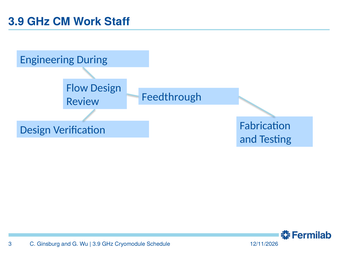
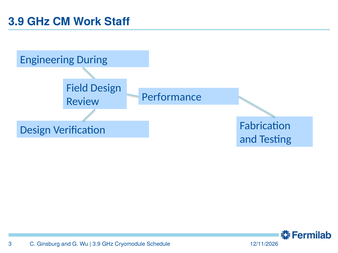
Flow: Flow -> Field
Feedthrough: Feedthrough -> Performance
